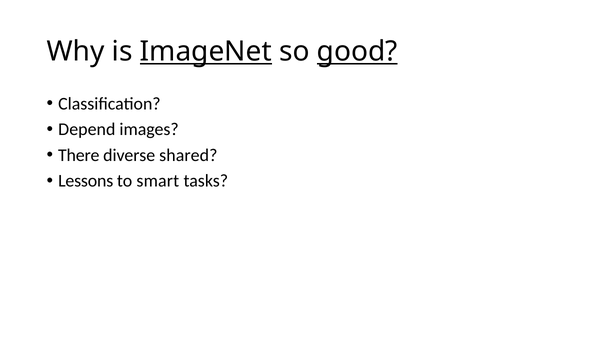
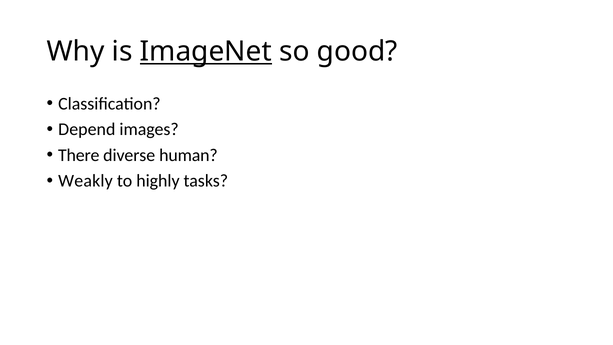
good underline: present -> none
shared: shared -> human
Lessons: Lessons -> Weakly
smart: smart -> highly
